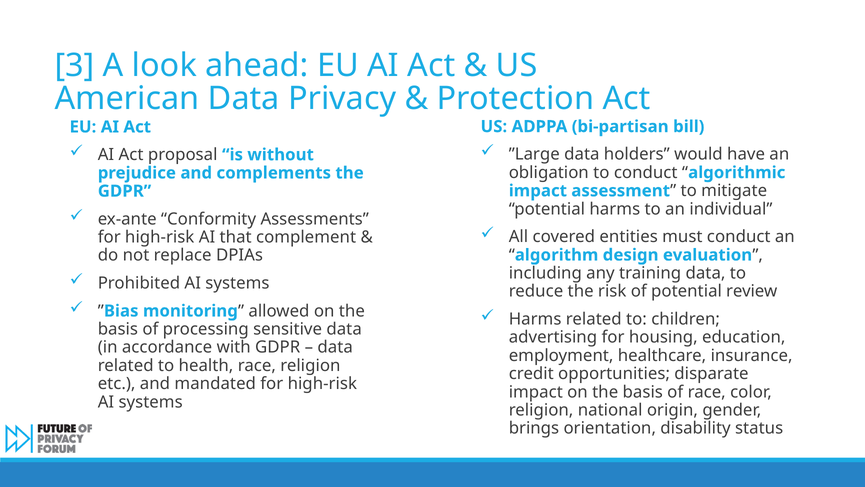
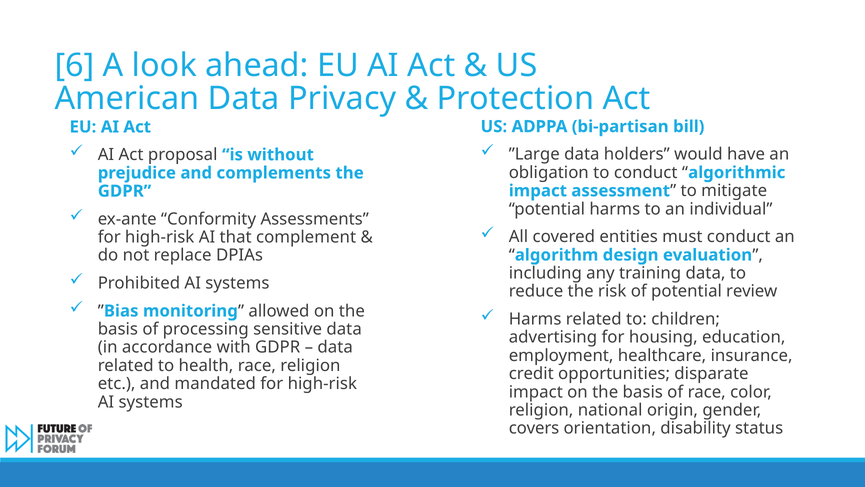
3: 3 -> 6
brings: brings -> covers
